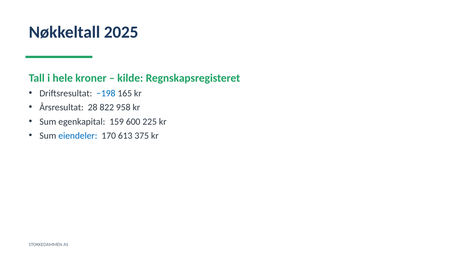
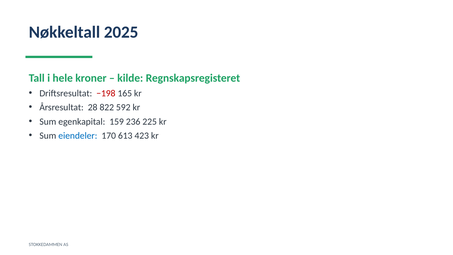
−198 colour: blue -> red
958: 958 -> 592
600: 600 -> 236
375: 375 -> 423
